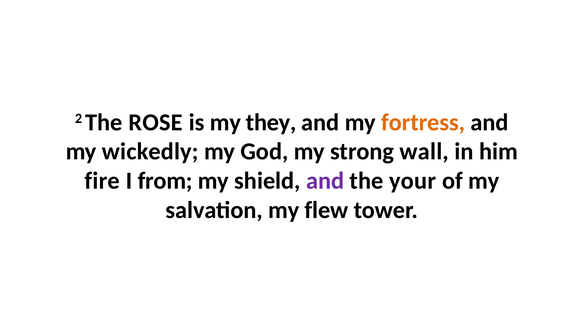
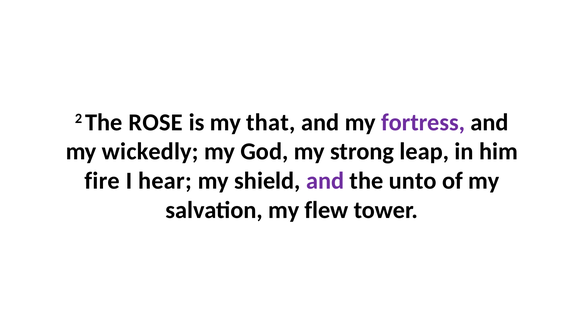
they: they -> that
fortress colour: orange -> purple
wall: wall -> leap
from: from -> hear
your: your -> unto
